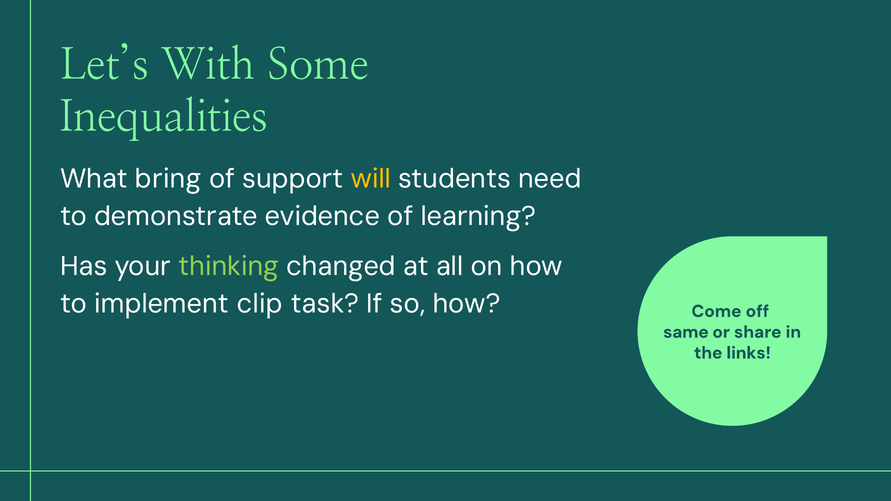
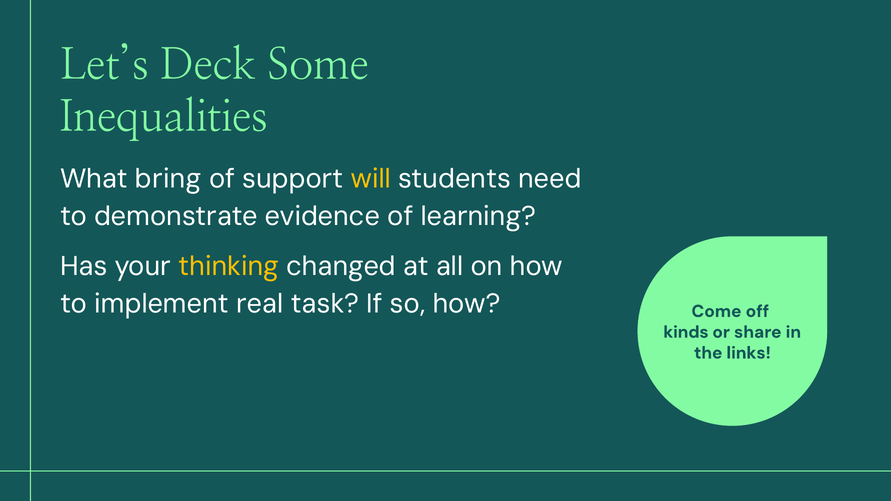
With: With -> Deck
thinking colour: light green -> yellow
clip: clip -> real
same: same -> kinds
